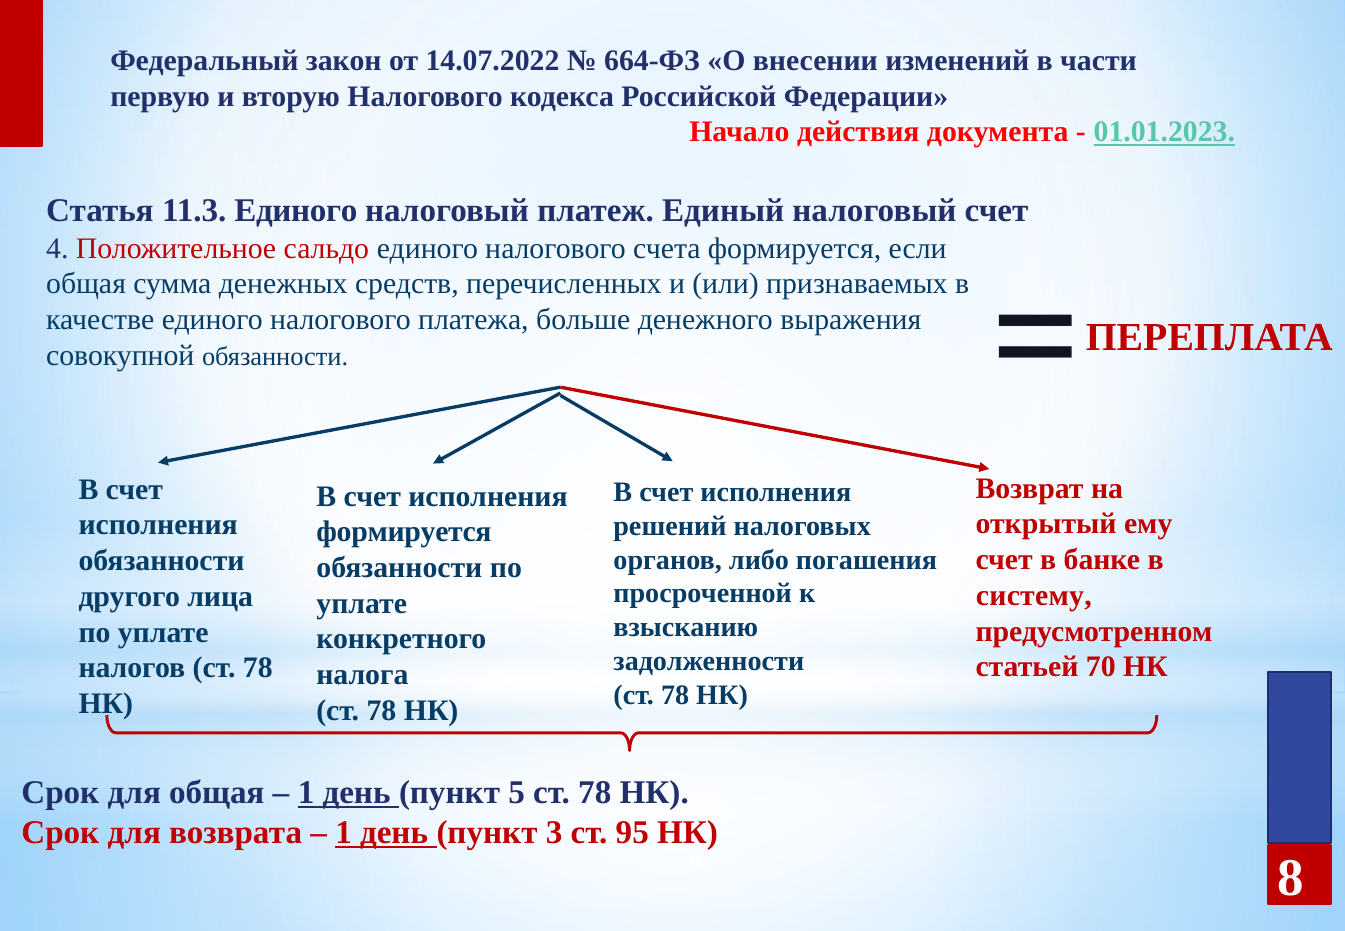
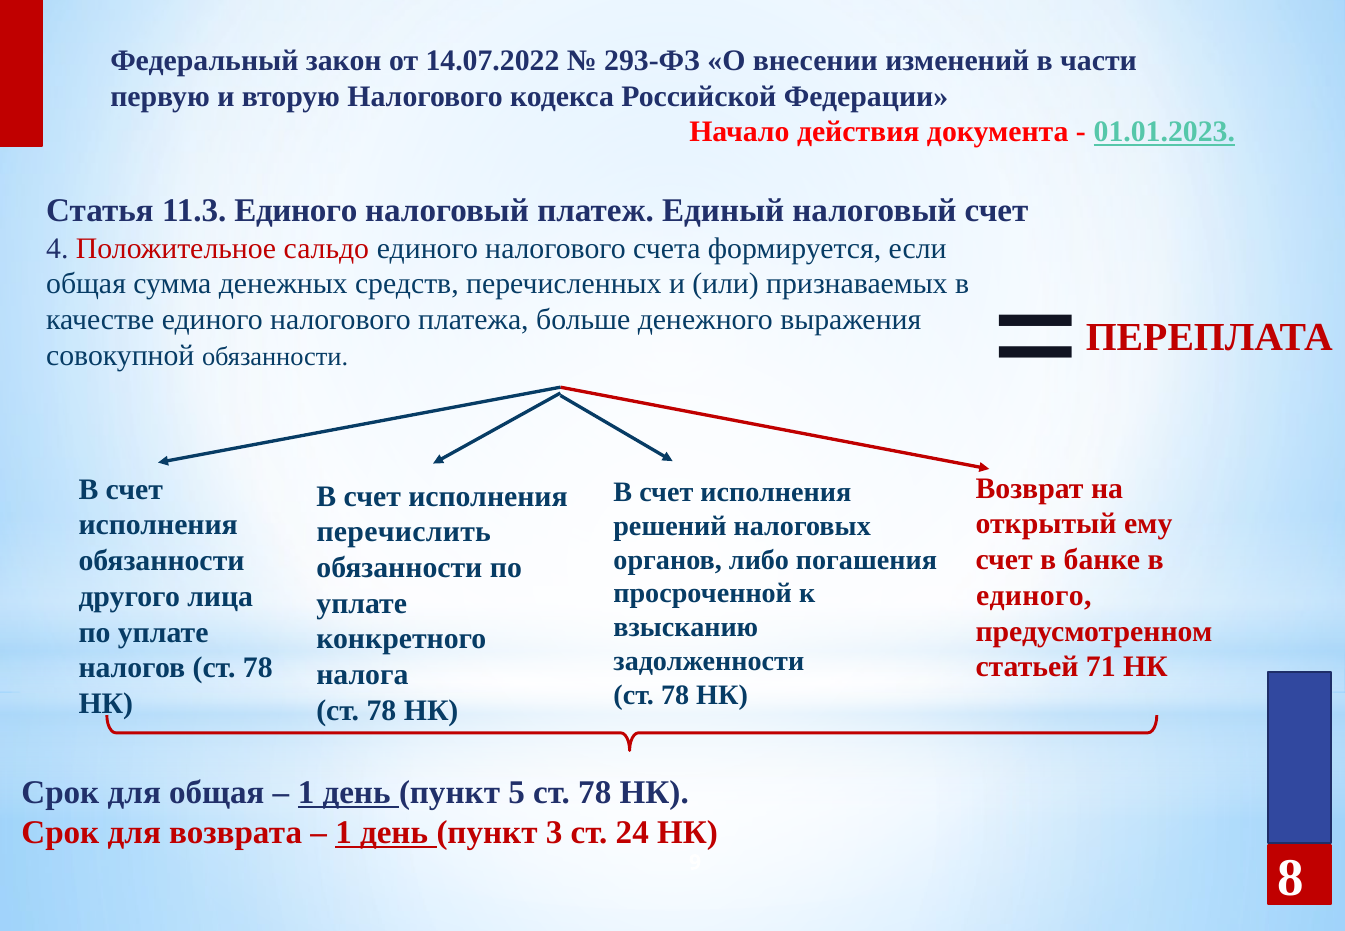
664-ФЗ: 664-ФЗ -> 293-ФЗ
формируется at (404, 532): формируется -> перечислить
систему at (1034, 596): систему -> единого
70: 70 -> 71
95: 95 -> 24
